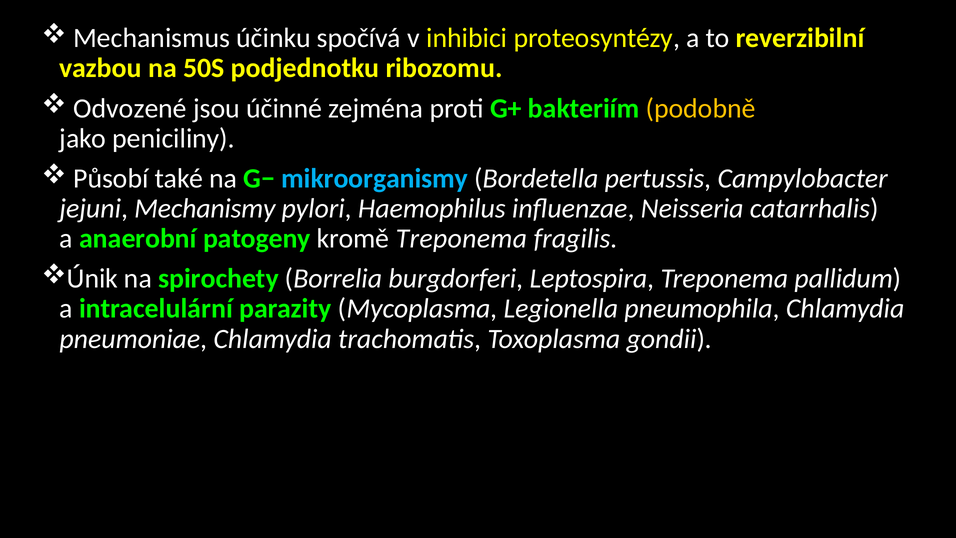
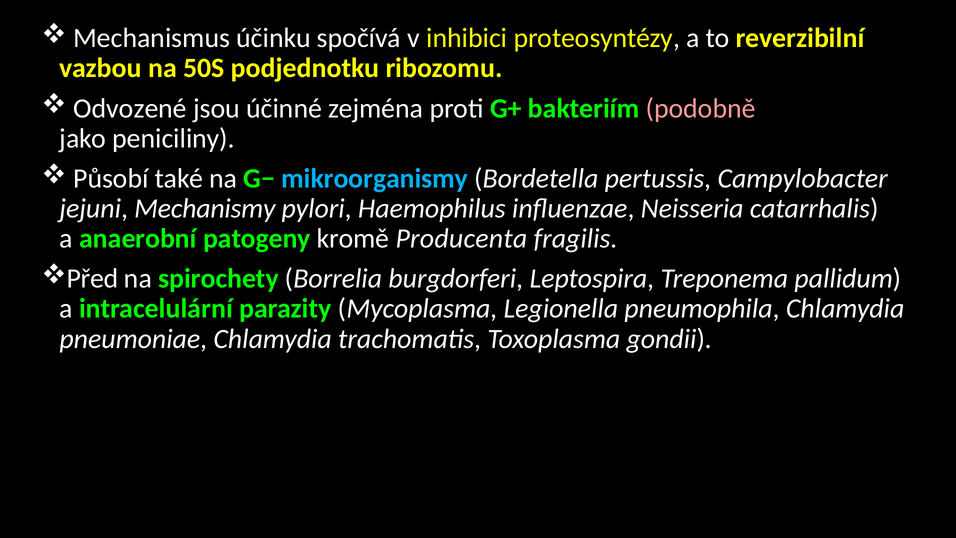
podobně colour: yellow -> pink
kromě Treponema: Treponema -> Producenta
Únik: Únik -> Před
